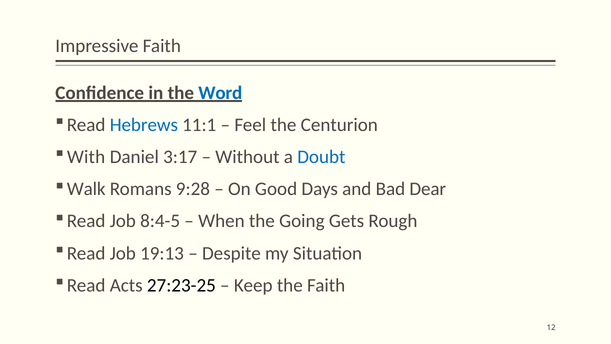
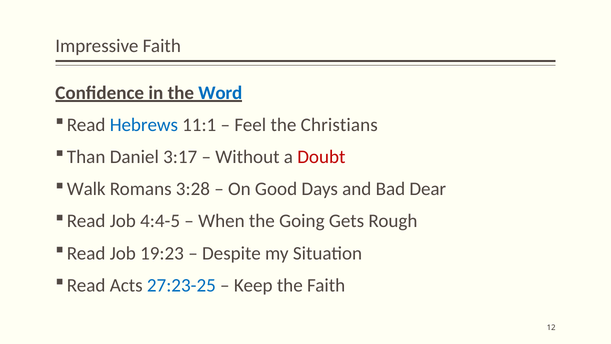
Centurion: Centurion -> Christians
With: With -> Than
Doubt colour: blue -> red
9:28: 9:28 -> 3:28
8:4-5: 8:4-5 -> 4:4-5
19:13: 19:13 -> 19:23
27:23-25 colour: black -> blue
